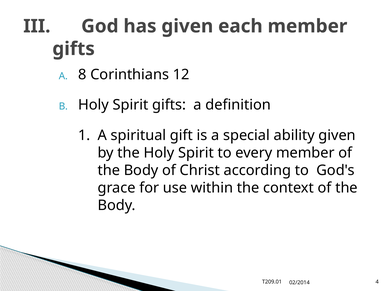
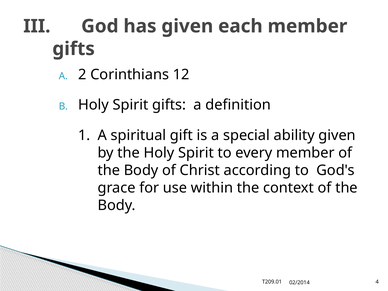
8: 8 -> 2
